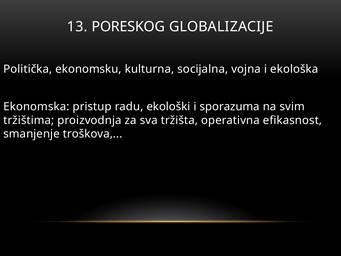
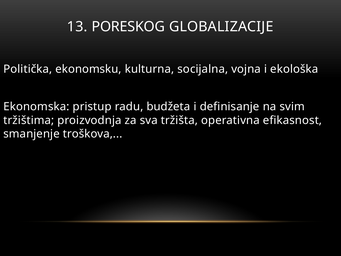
ekološki: ekološki -> budžeta
sporazuma: sporazuma -> definisanje
